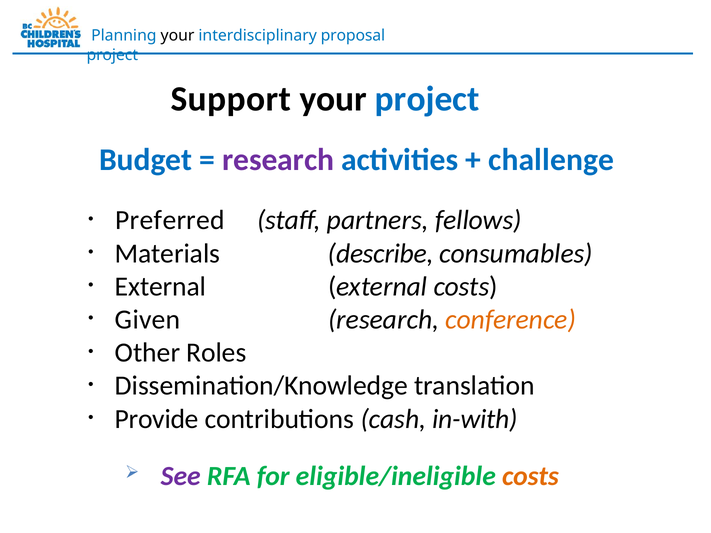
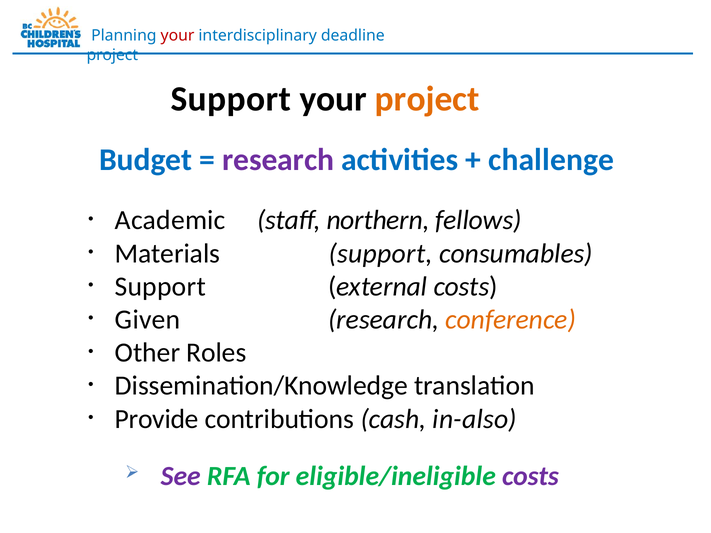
your at (178, 36) colour: black -> red
proposal: proposal -> deadline
project at (427, 99) colour: blue -> orange
Preferred: Preferred -> Academic
partners: partners -> northern
Materials describe: describe -> support
External at (161, 287): External -> Support
in-with: in-with -> in-also
costs at (530, 476) colour: orange -> purple
